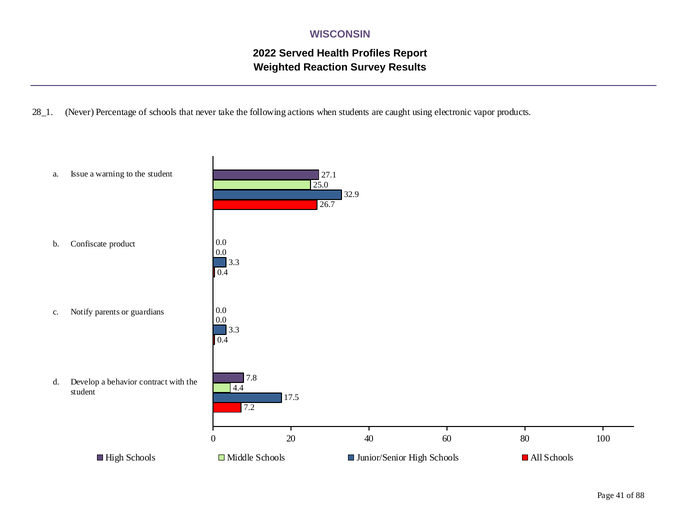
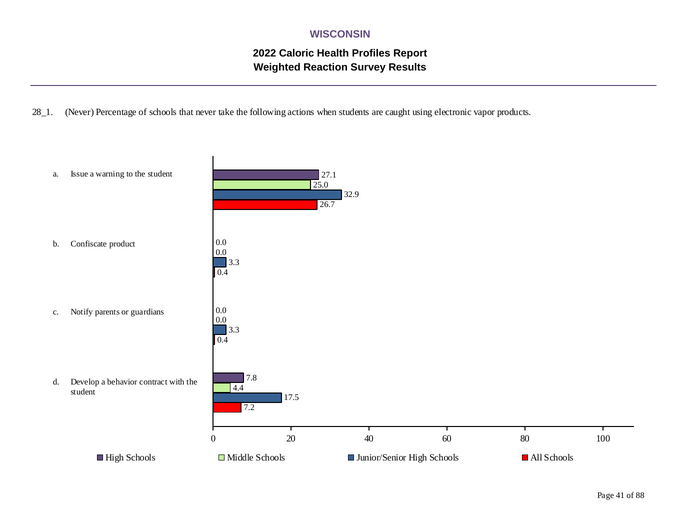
Served: Served -> Caloric
